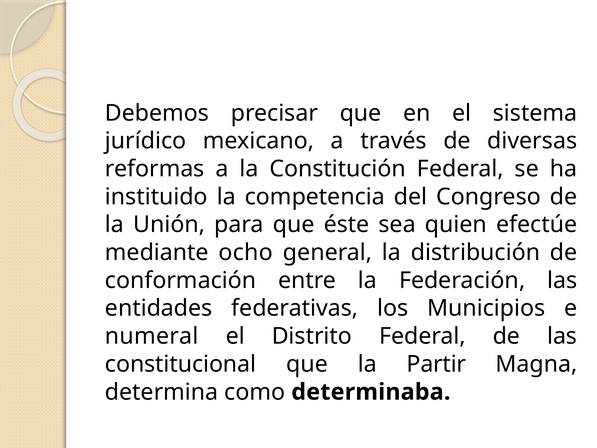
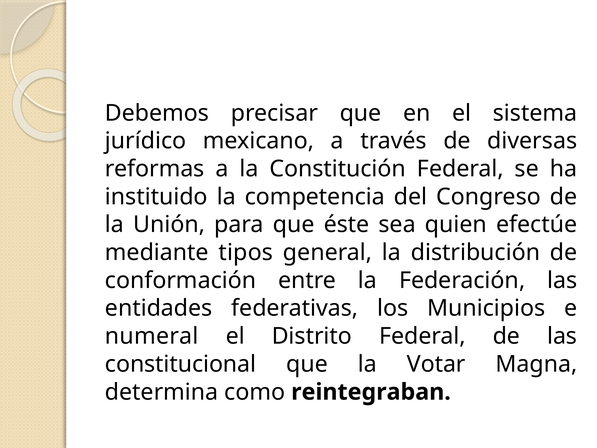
ocho: ocho -> tipos
Partir: Partir -> Votar
determinaba: determinaba -> reintegraban
